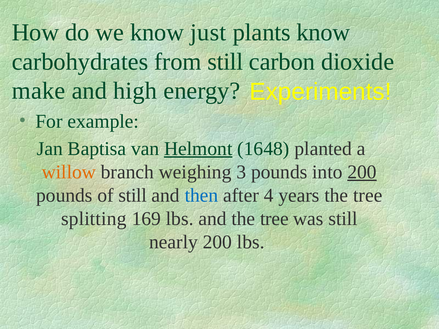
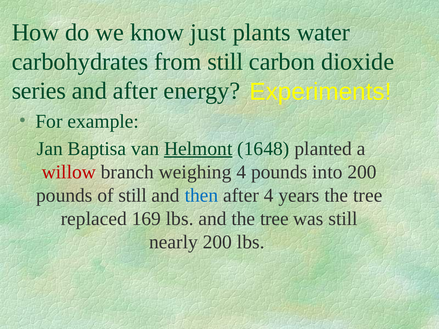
plants know: know -> water
make: make -> series
and high: high -> after
willow colour: orange -> red
weighing 3: 3 -> 4
200 at (362, 172) underline: present -> none
splitting: splitting -> replaced
